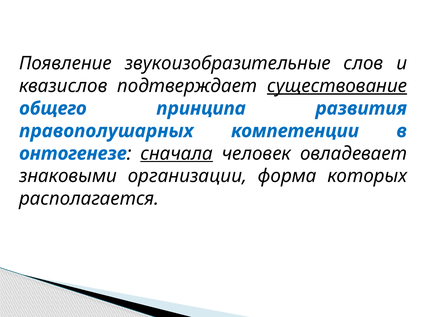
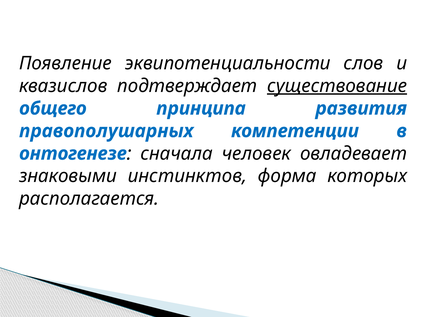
звукоизобразительные: звукоизобразительные -> эквипотенциальности
сначала underline: present -> none
организации: организации -> инстинктов
